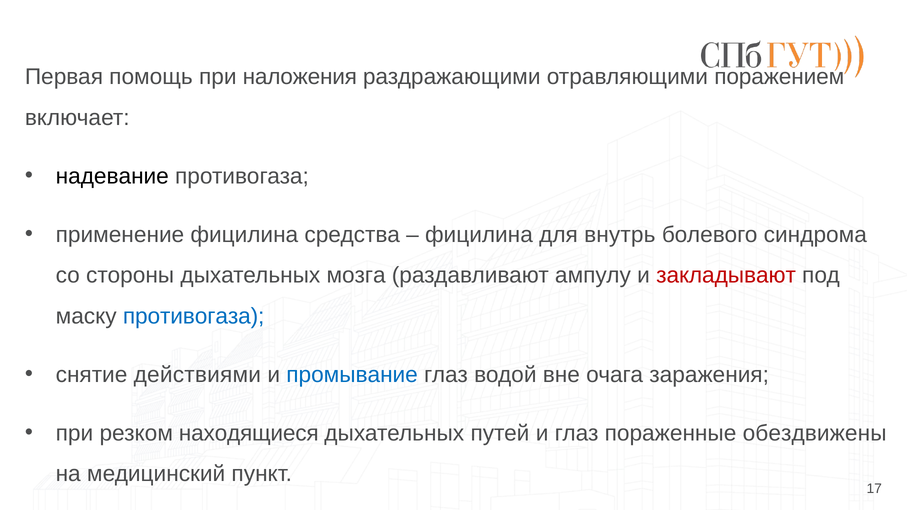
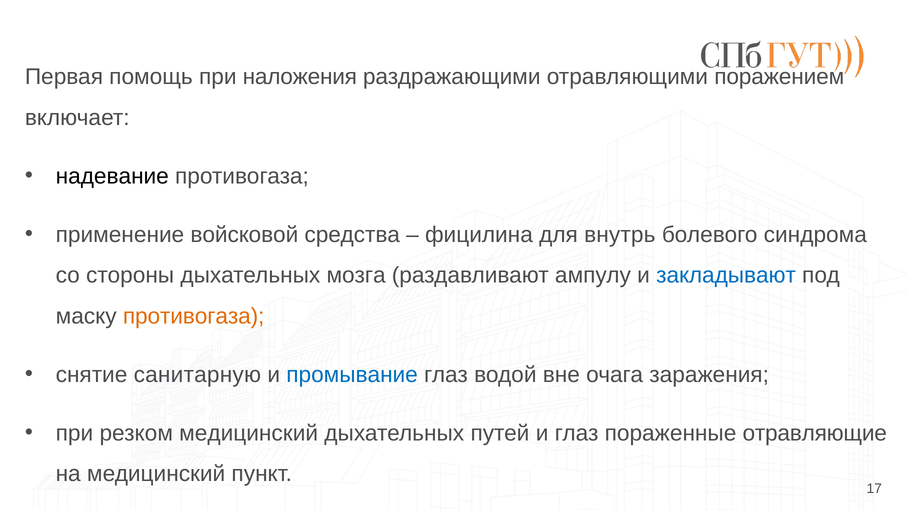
применение фицилина: фицилина -> войсковой
закладывают colour: red -> blue
противогаза at (194, 316) colour: blue -> orange
действиями: действиями -> санитарную
резком находящиеся: находящиеся -> медицинский
обездвижены: обездвижены -> отравляющие
